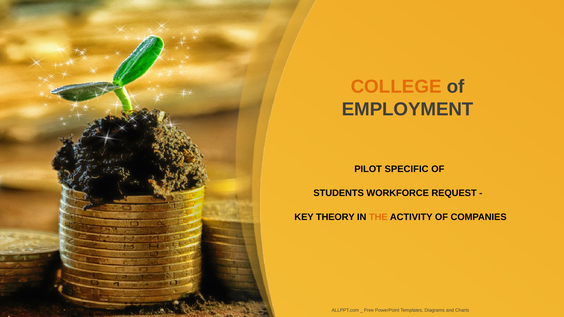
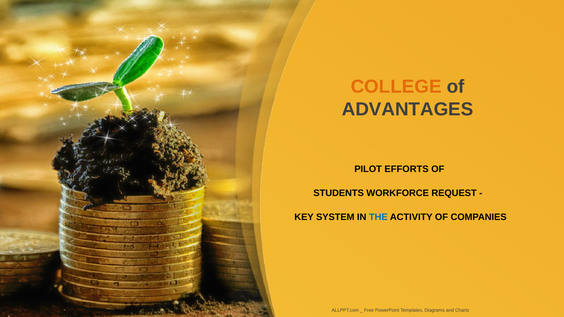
EMPLOYMENT: EMPLOYMENT -> ADVANTAGES
SPECIFIC: SPECIFIC -> EFFORTS
THEORY: THEORY -> SYSTEM
THE colour: orange -> blue
